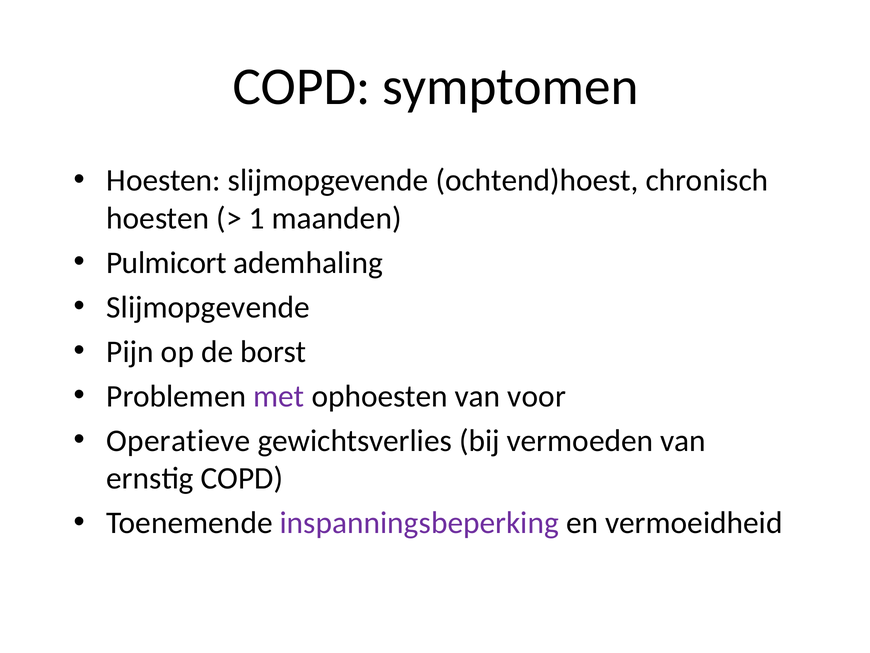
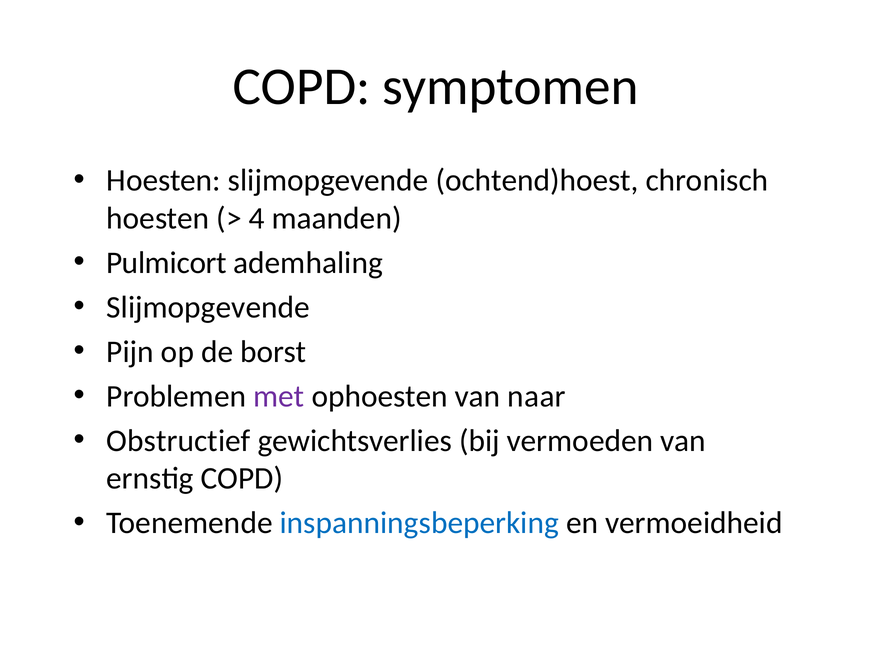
1: 1 -> 4
voor: voor -> naar
Operatieve: Operatieve -> Obstructief
inspanningsbeperking colour: purple -> blue
